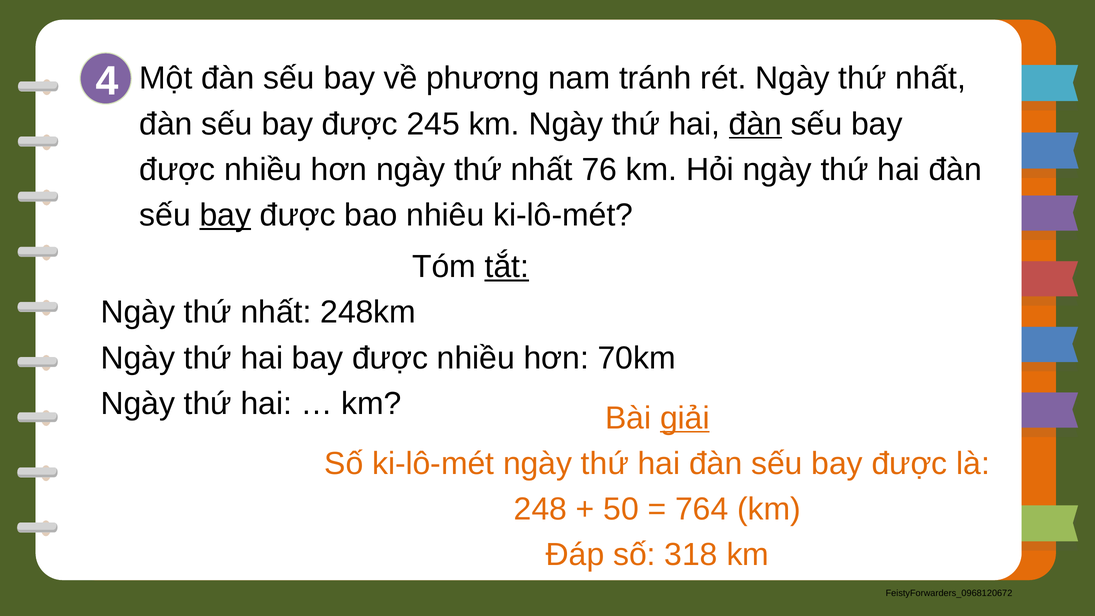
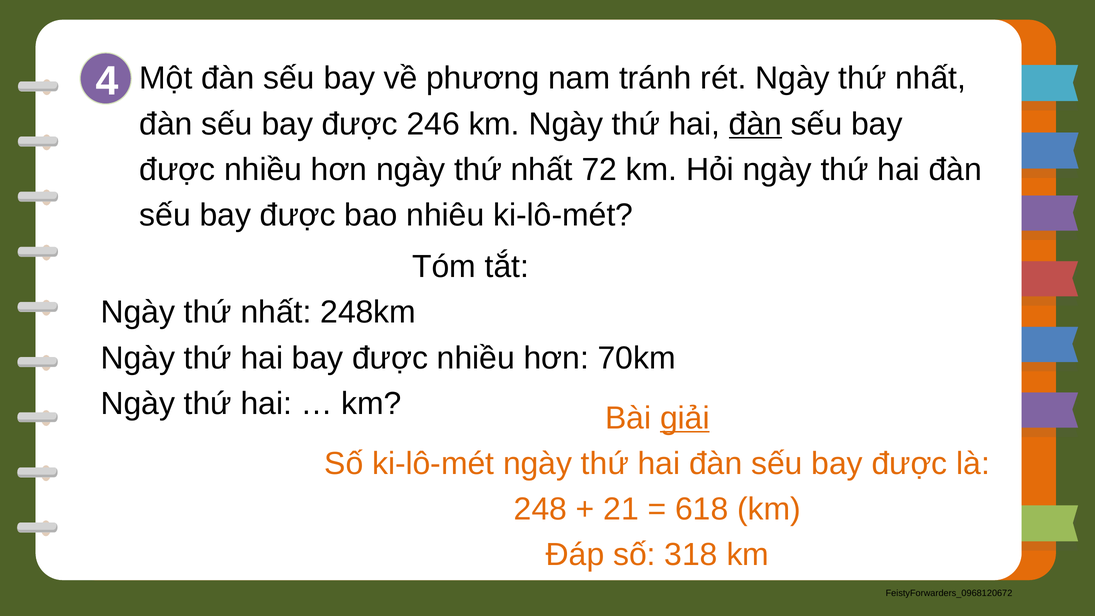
245: 245 -> 246
76: 76 -> 72
bay at (225, 215) underline: present -> none
tắt underline: present -> none
50: 50 -> 21
764: 764 -> 618
